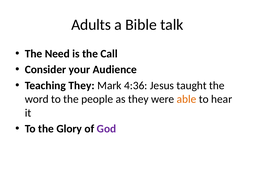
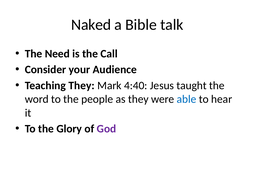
Adults: Adults -> Naked
4:36: 4:36 -> 4:40
able colour: orange -> blue
